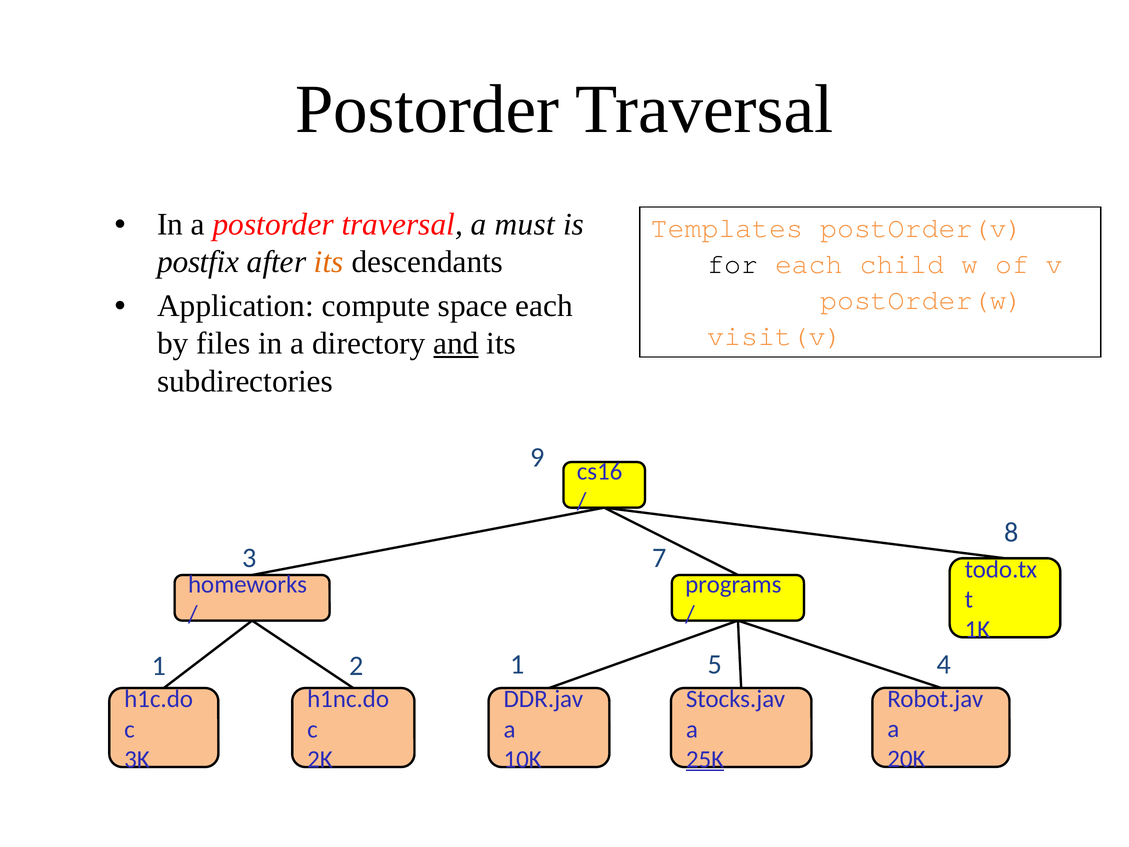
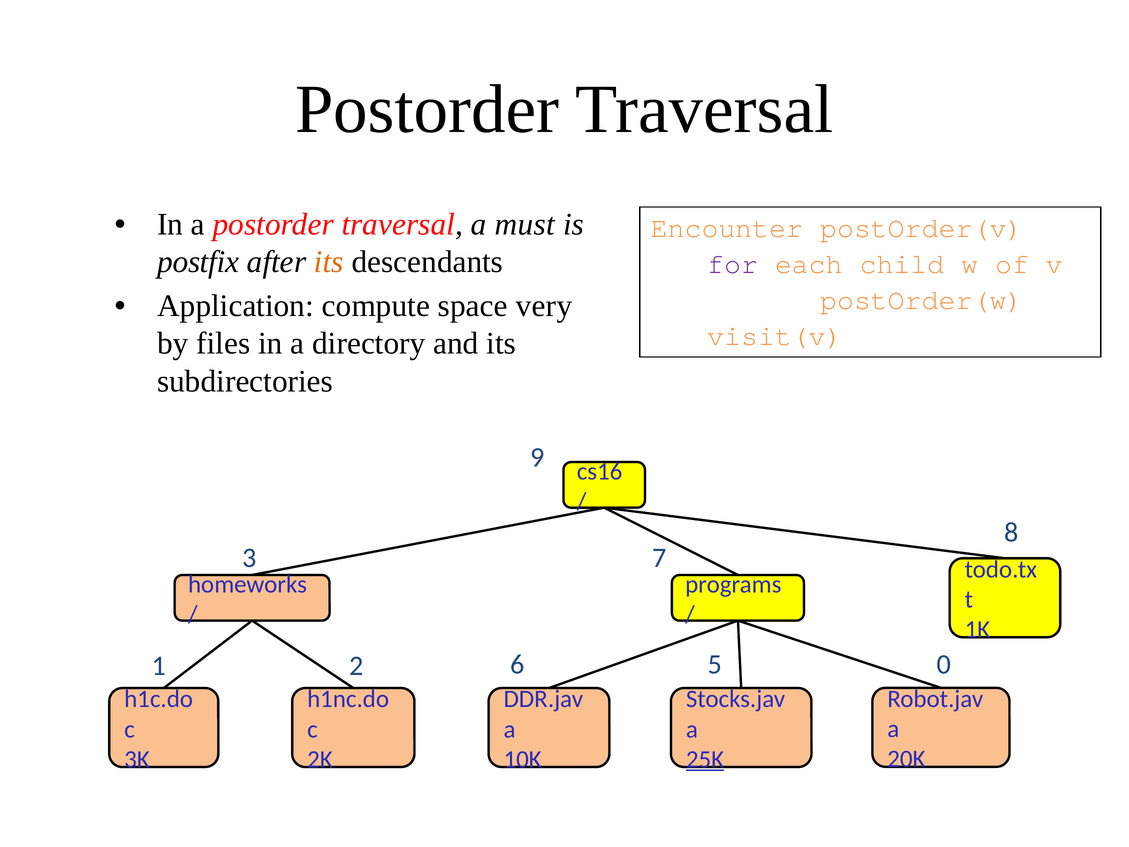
Templates: Templates -> Encounter
for colour: black -> purple
space each: each -> very
and underline: present -> none
2 1: 1 -> 6
4: 4 -> 0
